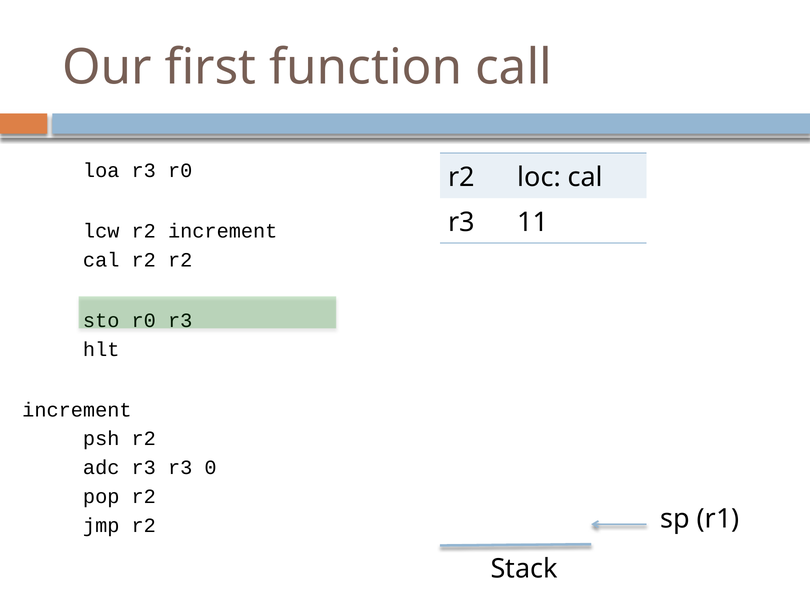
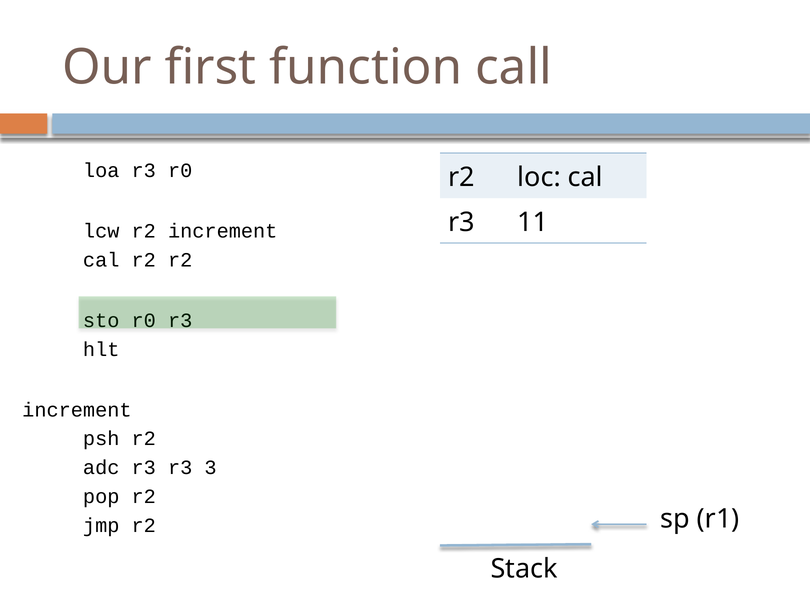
0: 0 -> 3
